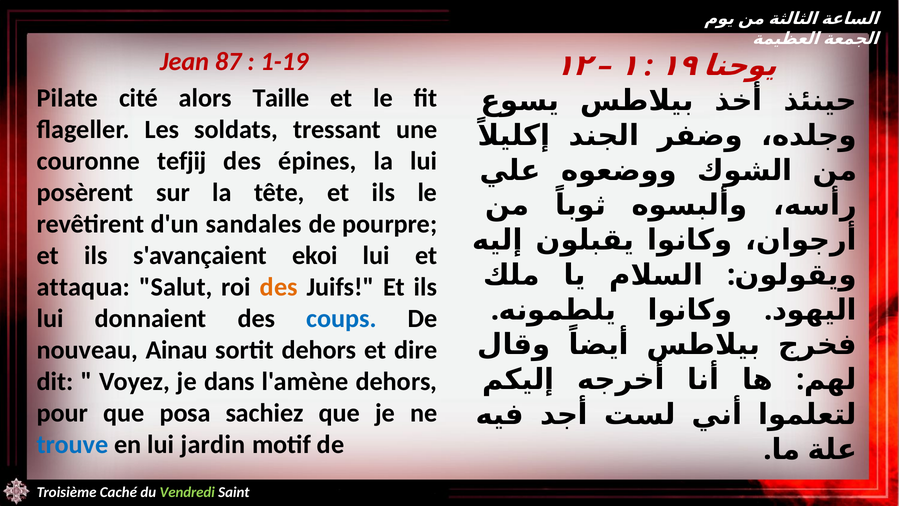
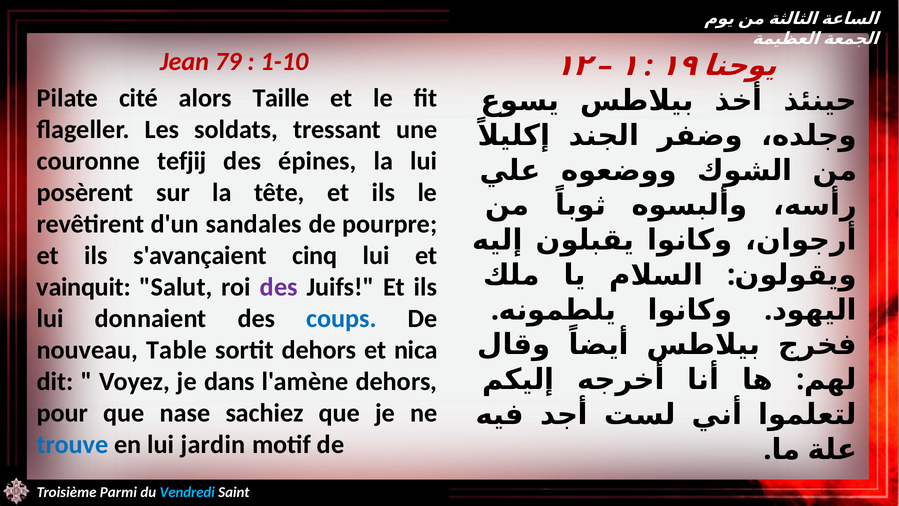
87: 87 -> 79
1-19: 1-19 -> 1-10
ekoi: ekoi -> cinq
attaqua: attaqua -> vainquit
des at (279, 287) colour: orange -> purple
Ainau: Ainau -> Table
dire: dire -> nica
posa: posa -> nase
Caché: Caché -> Parmi
Vendredi colour: light green -> light blue
